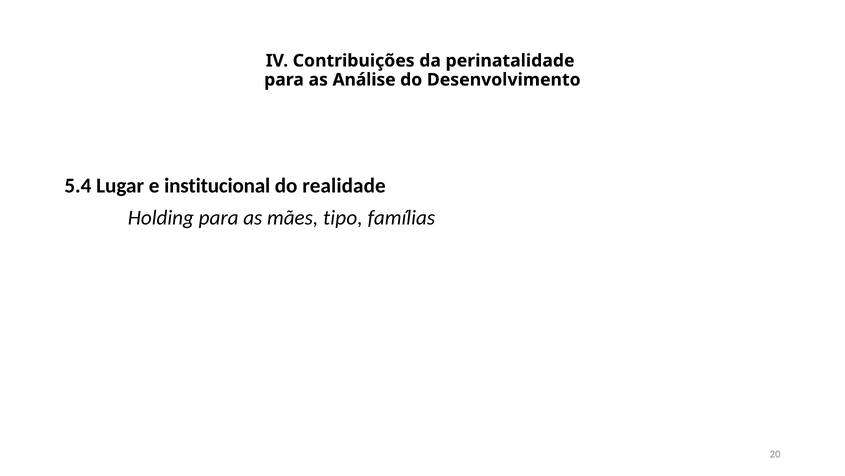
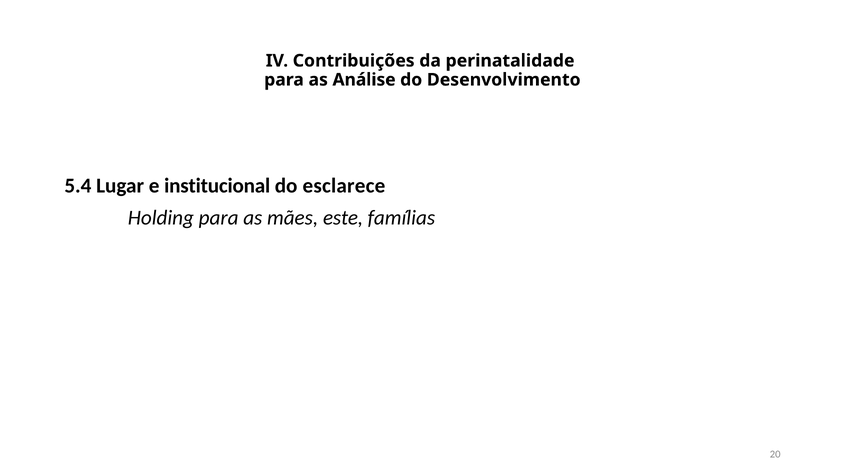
realidade: realidade -> esclarece
tipo: tipo -> este
